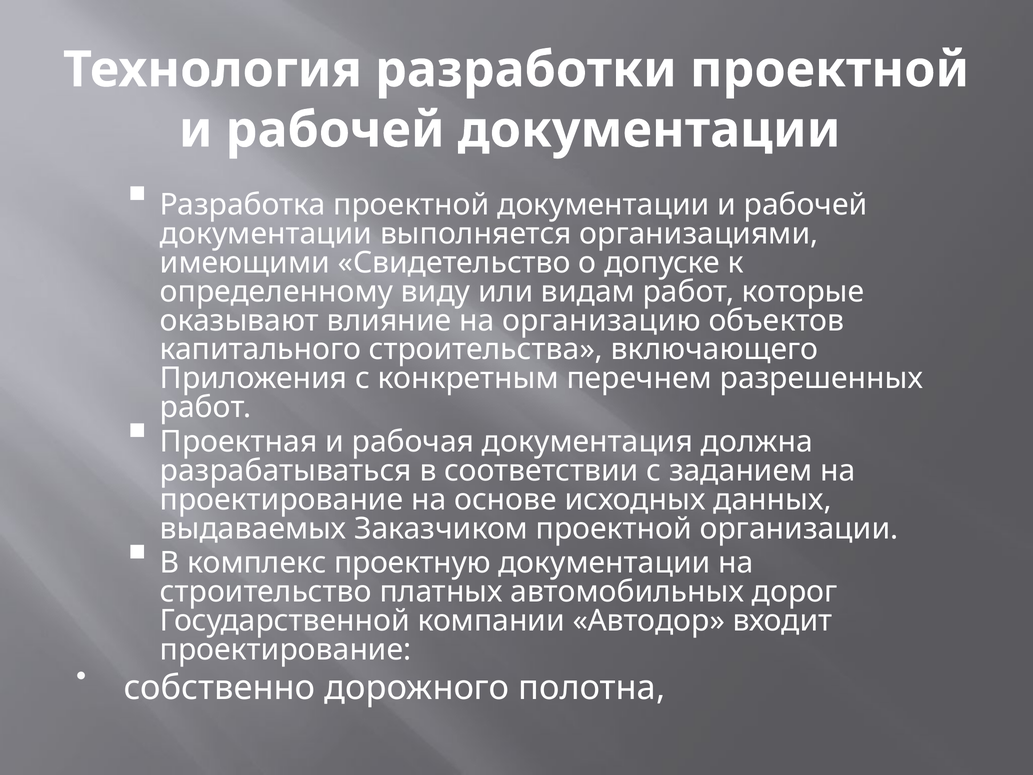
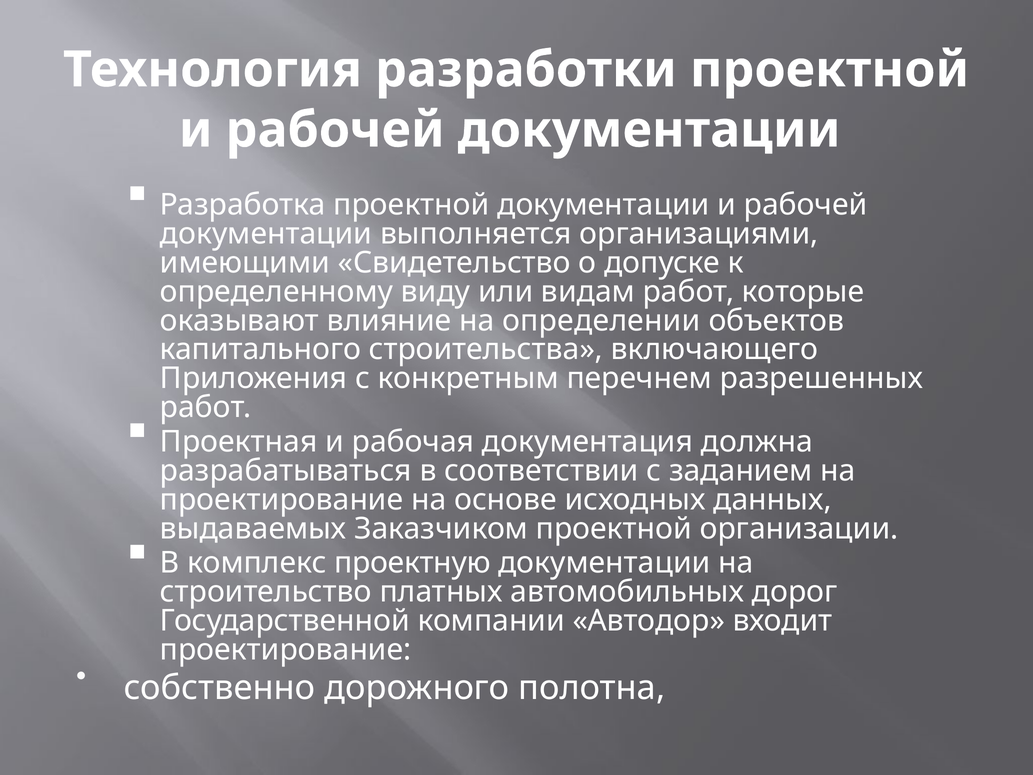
организацию: организацию -> определении
